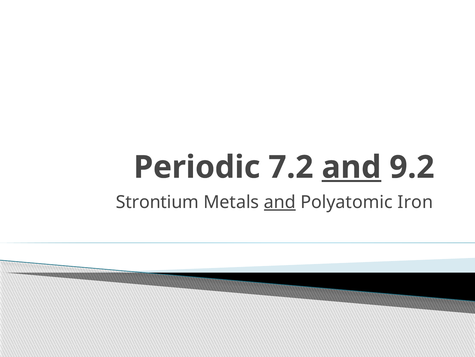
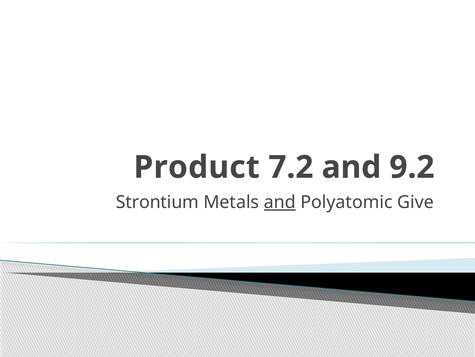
Periodic: Periodic -> Product
and at (351, 167) underline: present -> none
Iron: Iron -> Give
